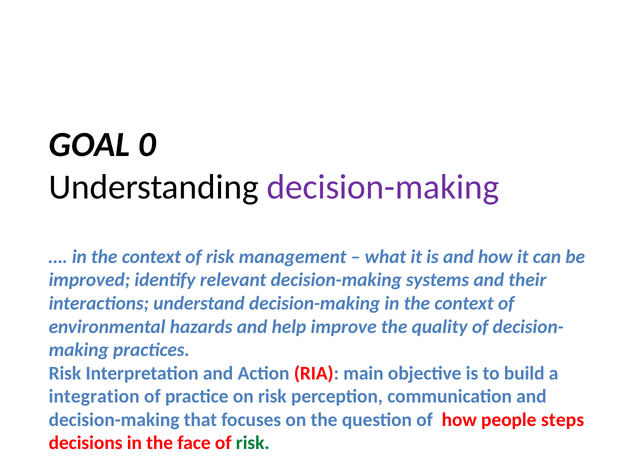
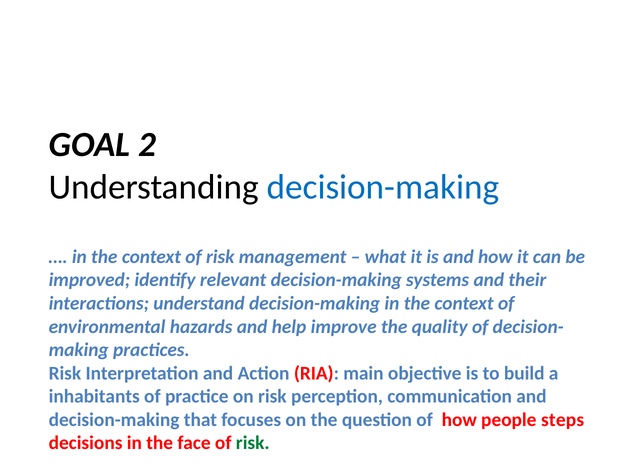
0: 0 -> 2
decision-making at (383, 187) colour: purple -> blue
integration: integration -> inhabitants
